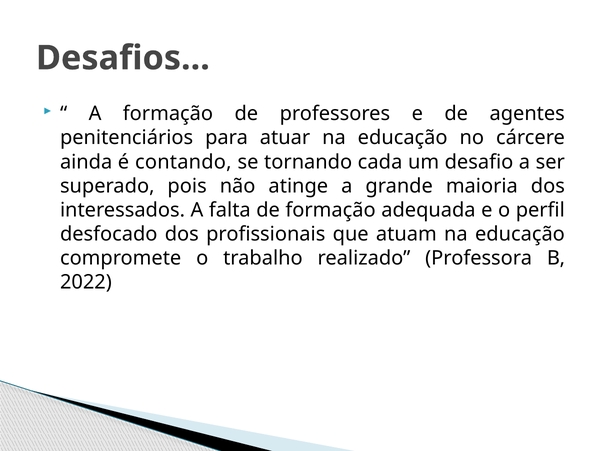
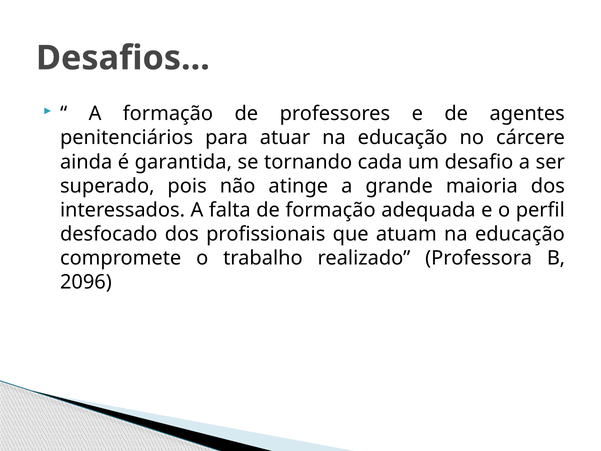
contando: contando -> garantida
2022: 2022 -> 2096
